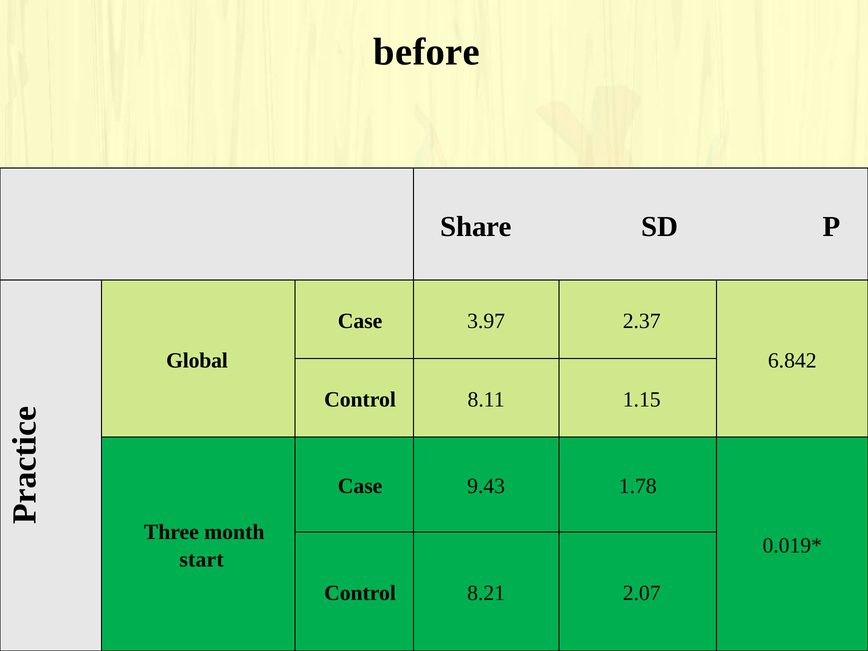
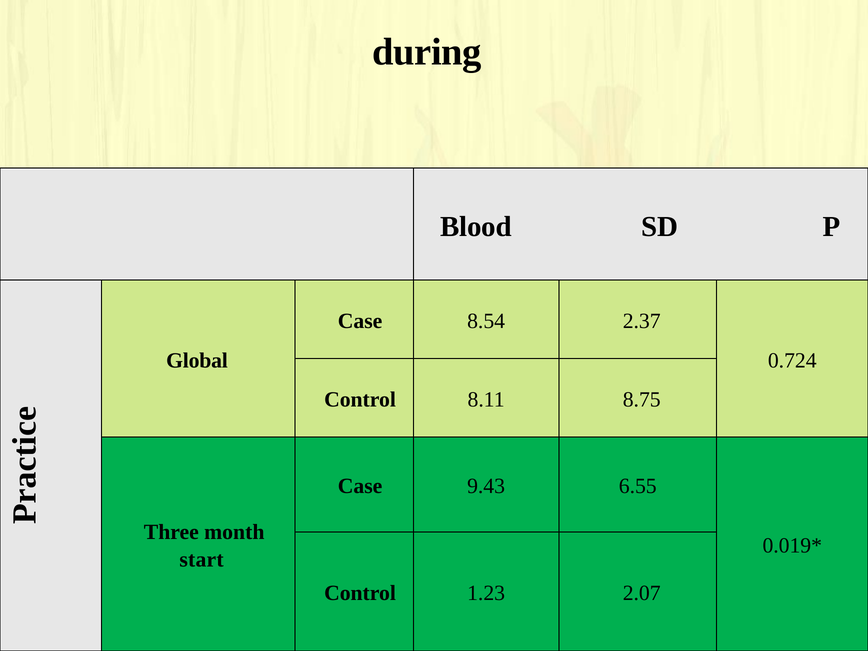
before: before -> during
Share: Share -> Blood
3.97: 3.97 -> 8.54
6.842: 6.842 -> 0.724
1.15: 1.15 -> 8.75
1.78: 1.78 -> 6.55
8.21: 8.21 -> 1.23
